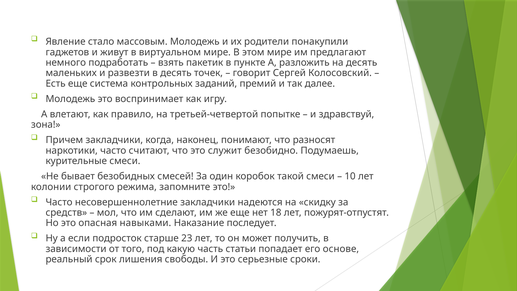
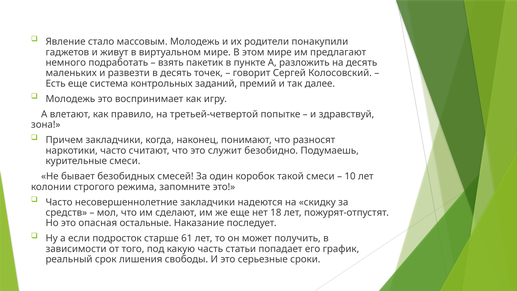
навыками: навыками -> остальные
23: 23 -> 61
основе: основе -> график
